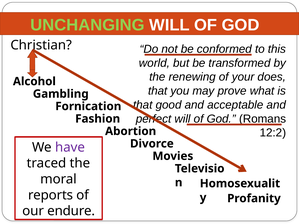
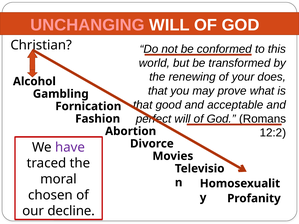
UNCHANGING colour: light green -> pink
reports: reports -> chosen
endure: endure -> decline
